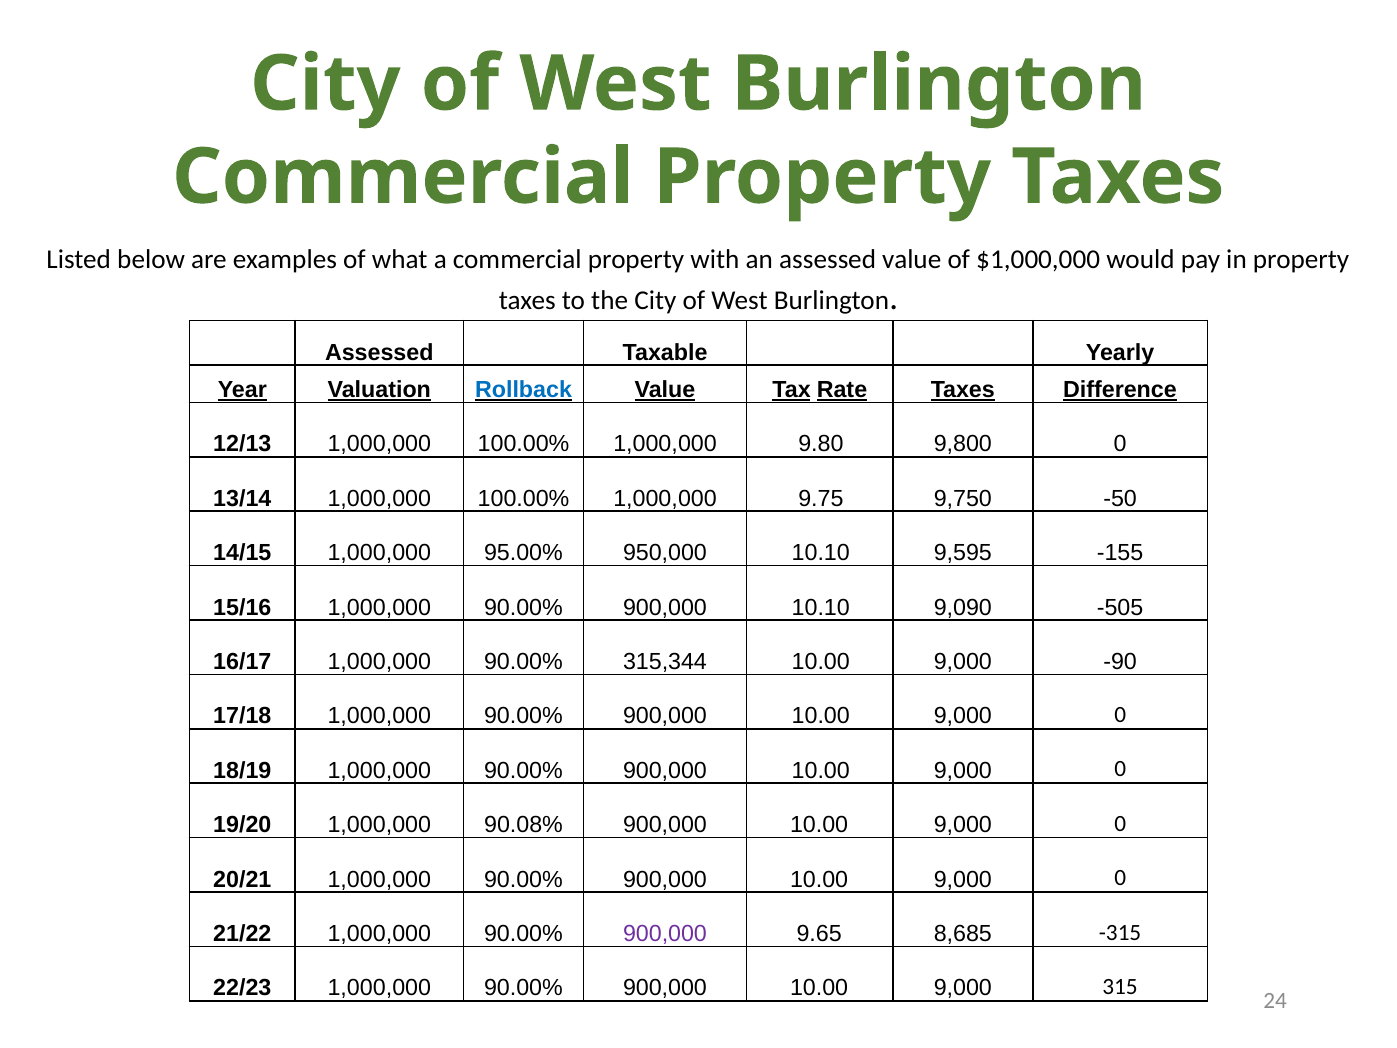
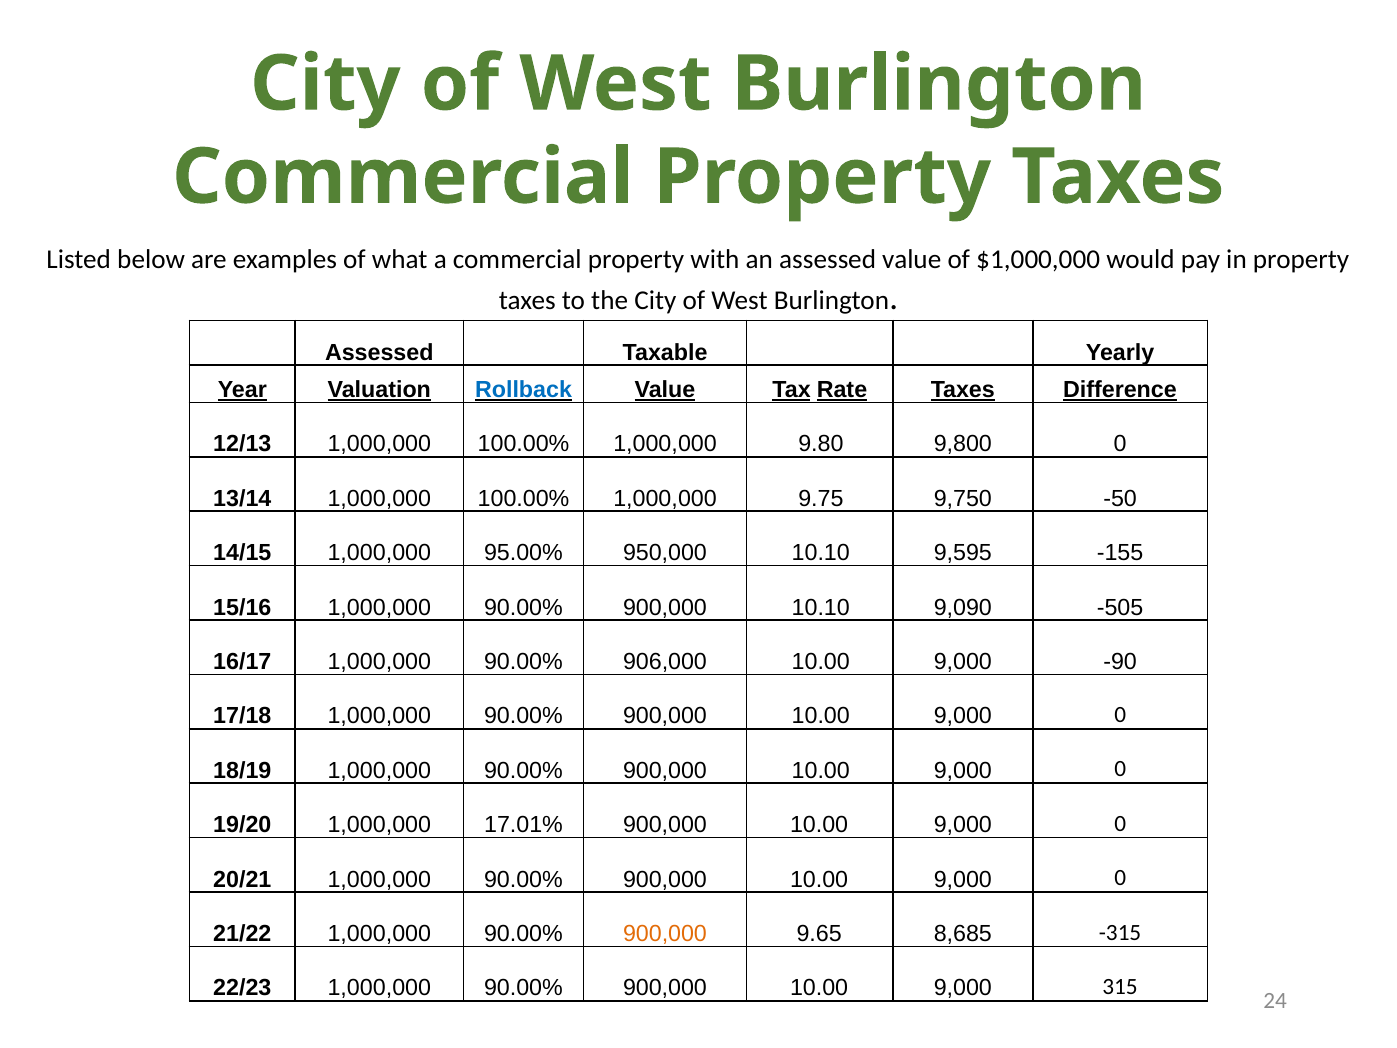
315,344: 315,344 -> 906,000
90.08%: 90.08% -> 17.01%
900,000 at (665, 934) colour: purple -> orange
